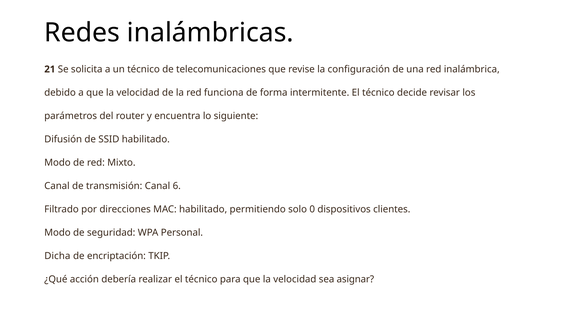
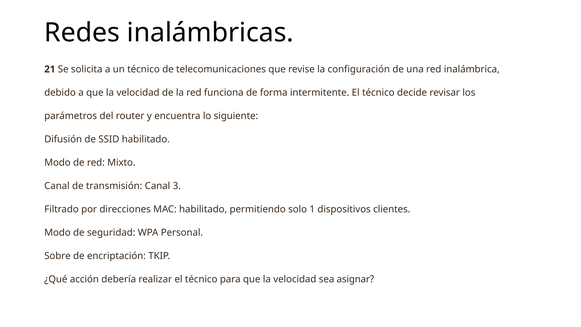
6: 6 -> 3
0: 0 -> 1
Dicha: Dicha -> Sobre
